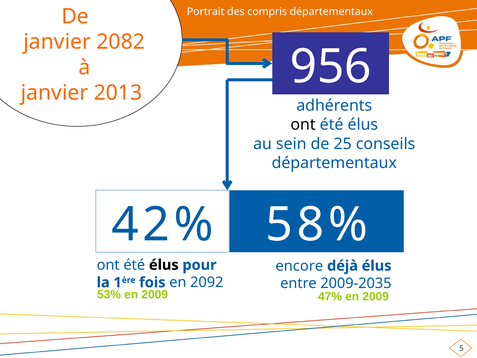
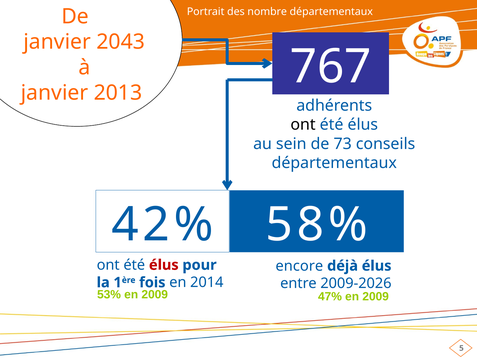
compris: compris -> nombre
2082: 2082 -> 2043
956: 956 -> 767
25: 25 -> 73
élus at (164, 265) colour: black -> red
2009-2035: 2009-2035 -> 2009-2026
2092: 2092 -> 2014
